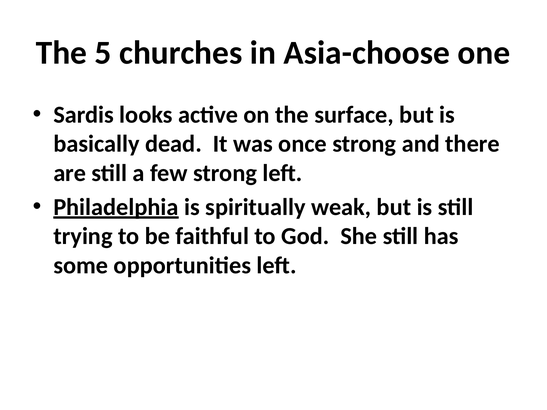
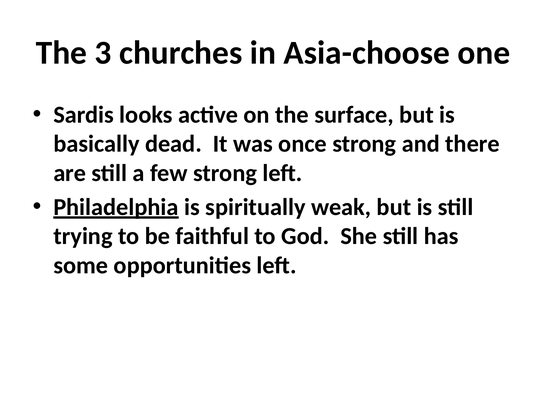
5: 5 -> 3
